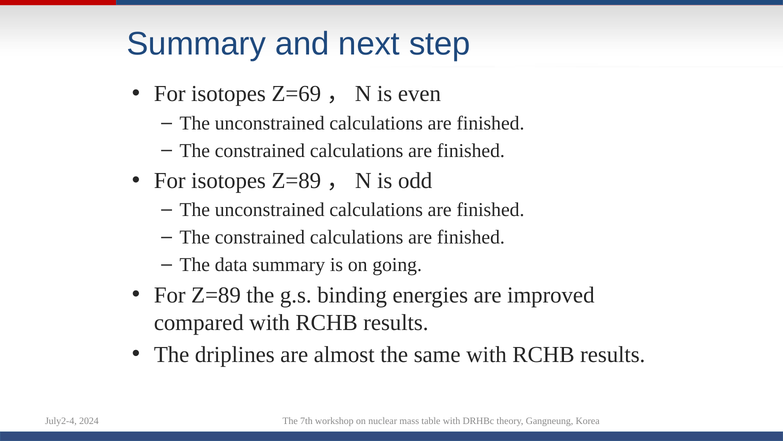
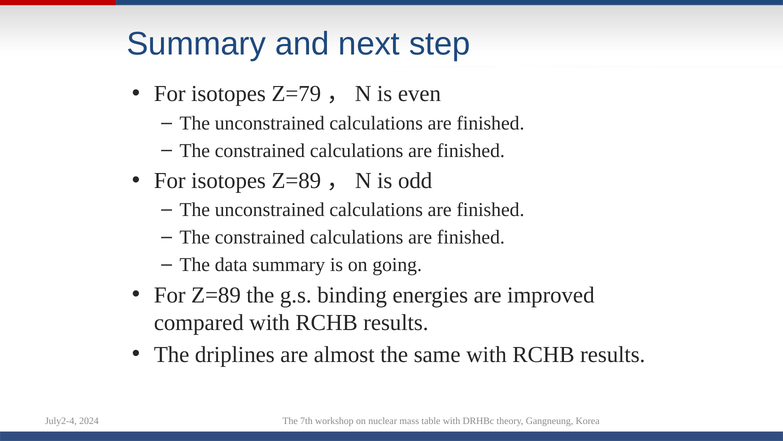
Z=69: Z=69 -> Z=79
